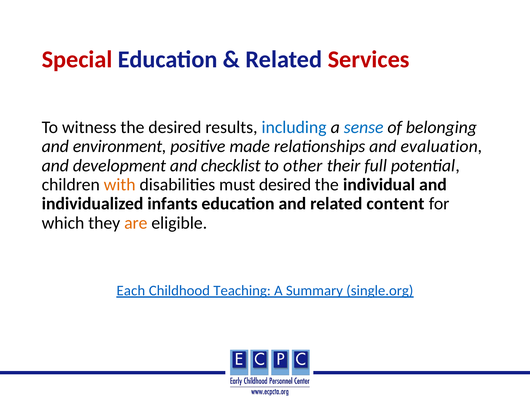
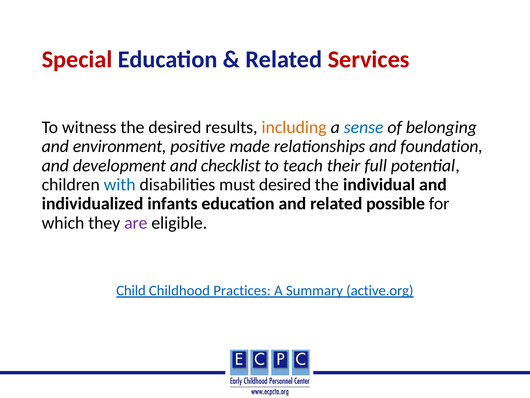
including colour: blue -> orange
evaluation: evaluation -> foundation
other: other -> teach
with colour: orange -> blue
content: content -> possible
are colour: orange -> purple
Each: Each -> Child
Teaching: Teaching -> Practices
single.org: single.org -> active.org
